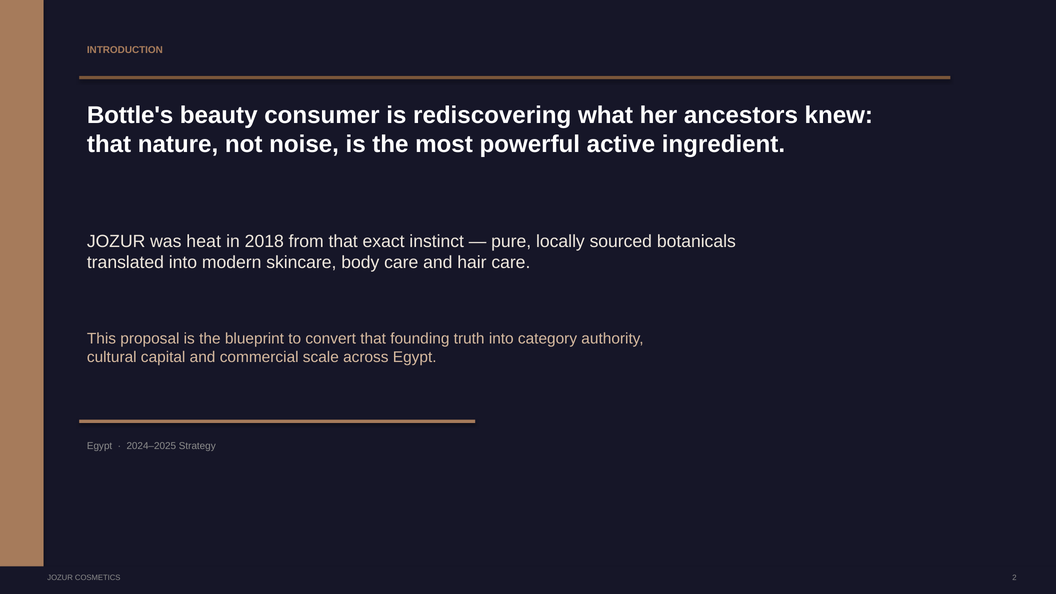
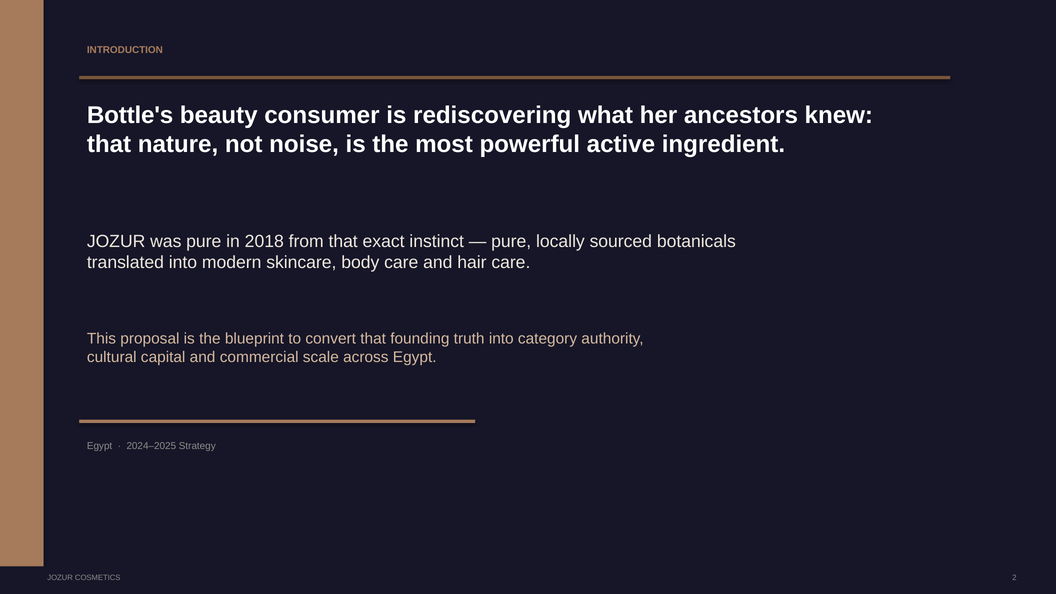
was heat: heat -> pure
